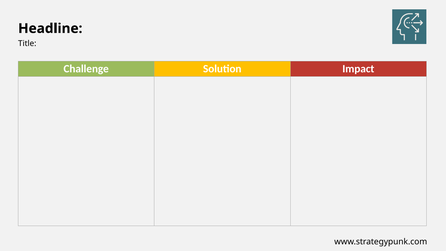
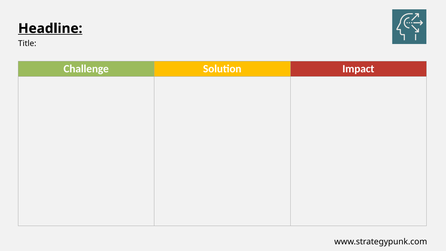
Headline underline: none -> present
